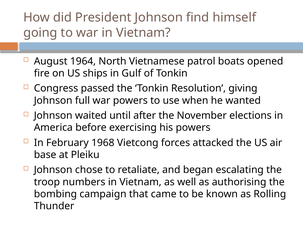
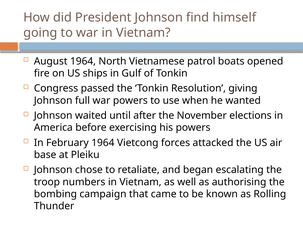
February 1968: 1968 -> 1964
